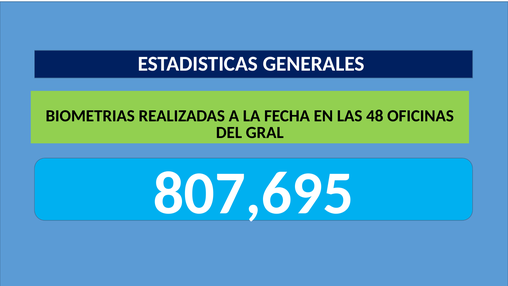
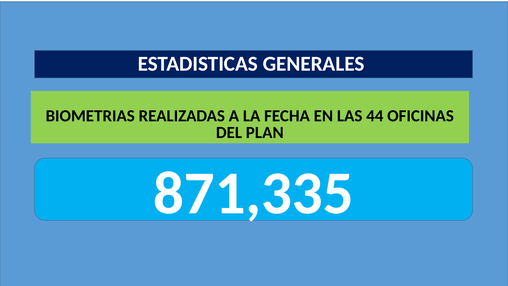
48: 48 -> 44
GRAL: GRAL -> PLAN
807,695: 807,695 -> 871,335
